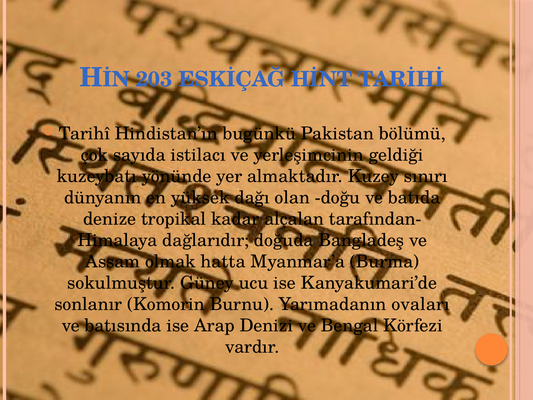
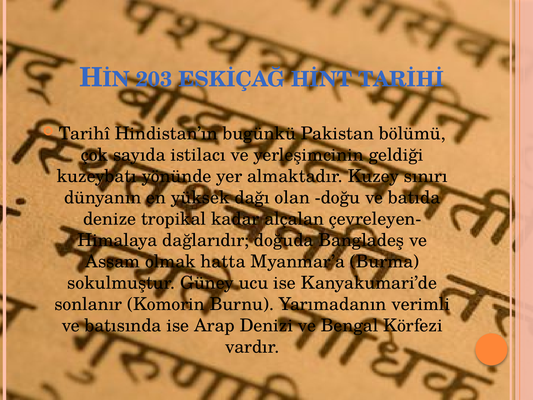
tarafından-: tarafından- -> çevreleyen-
ovaları: ovaları -> verimli
